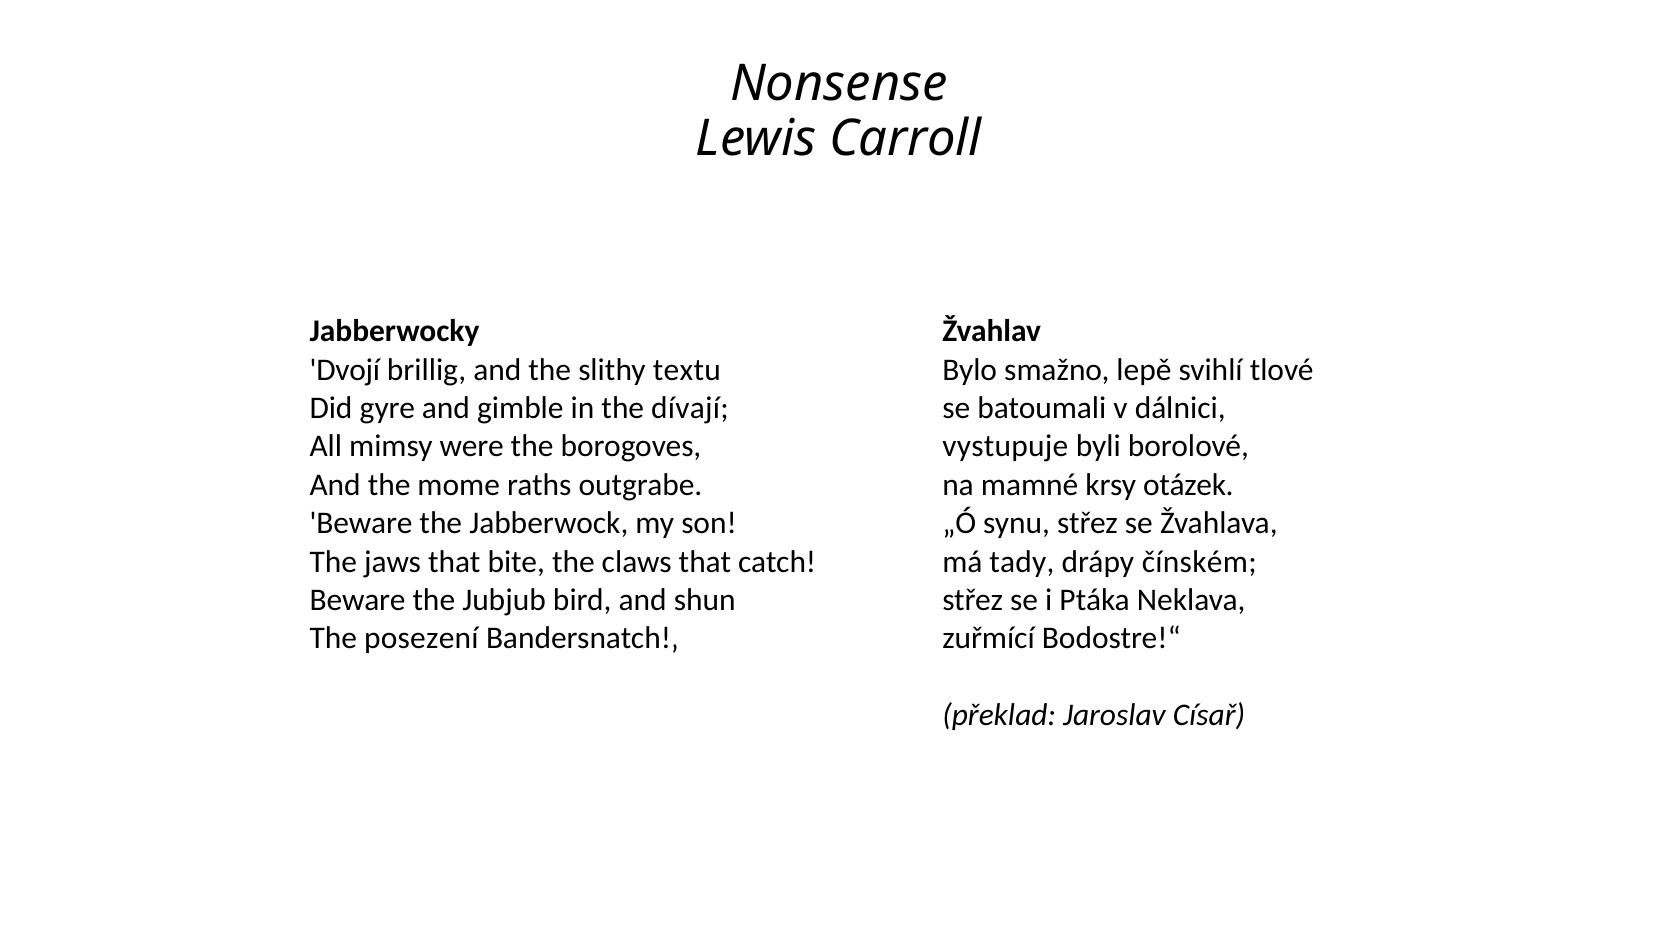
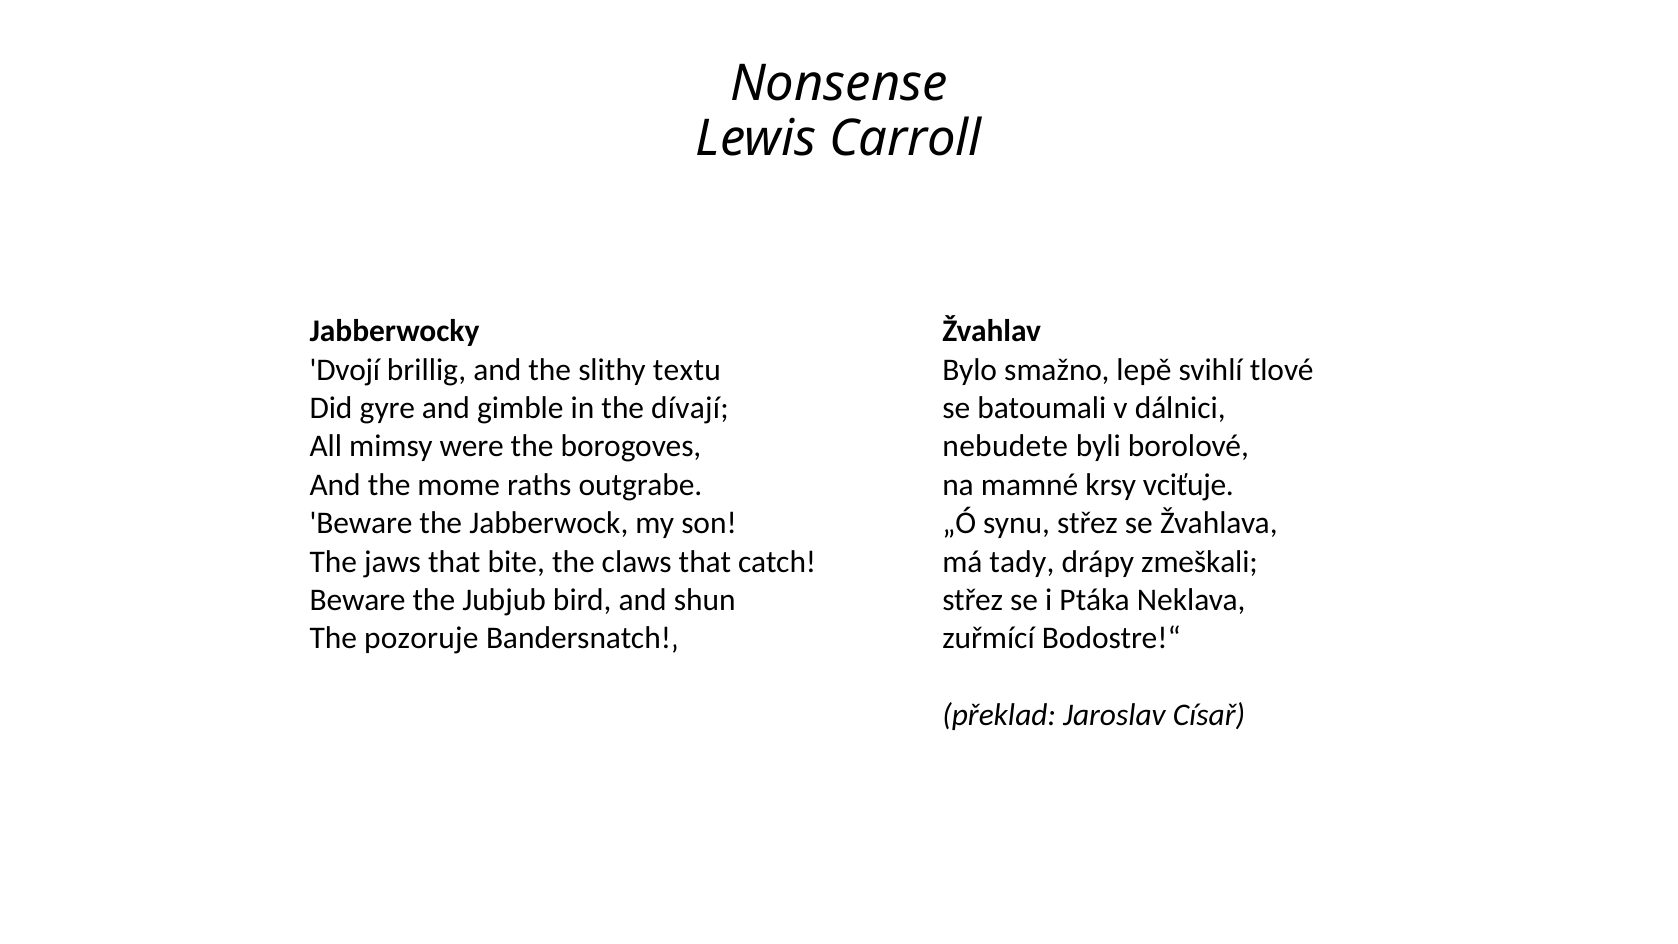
vystupuje: vystupuje -> nebudete
otázek: otázek -> vciťuje
čínském: čínském -> zmeškali
posezení: posezení -> pozoruje
